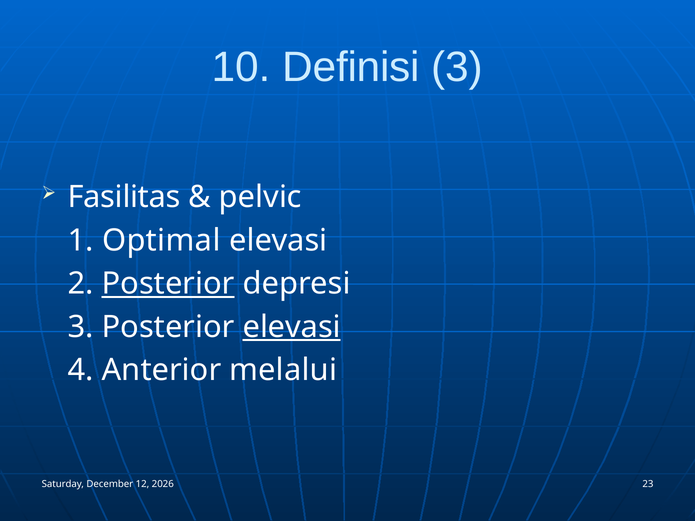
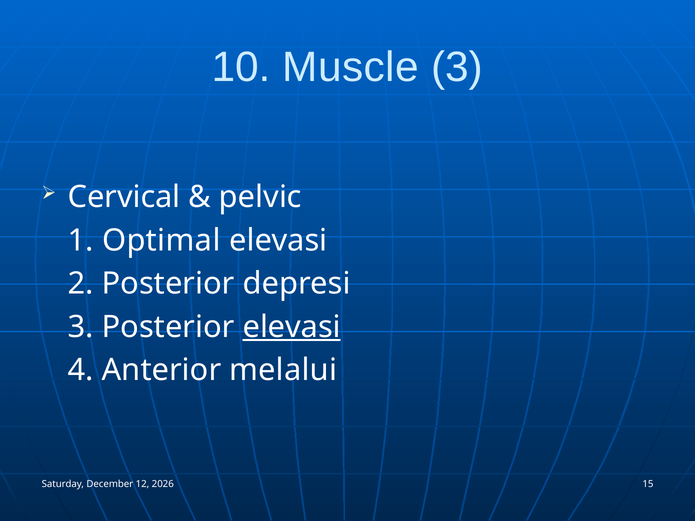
Definisi: Definisi -> Muscle
Fasilitas: Fasilitas -> Cervical
Posterior at (168, 284) underline: present -> none
23: 23 -> 15
